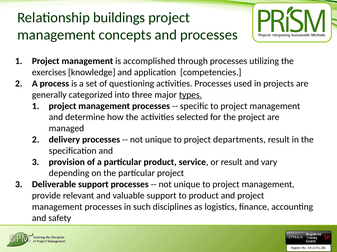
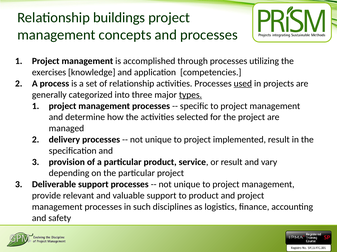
of questioning: questioning -> relationship
used underline: none -> present
departments: departments -> implemented
